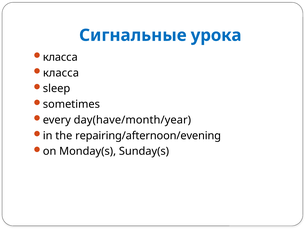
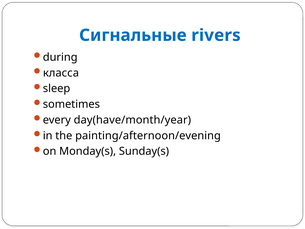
урока: урока -> rivers
класса at (60, 57): класса -> during
repairing/afternoon/evening: repairing/afternoon/evening -> painting/afternoon/evening
